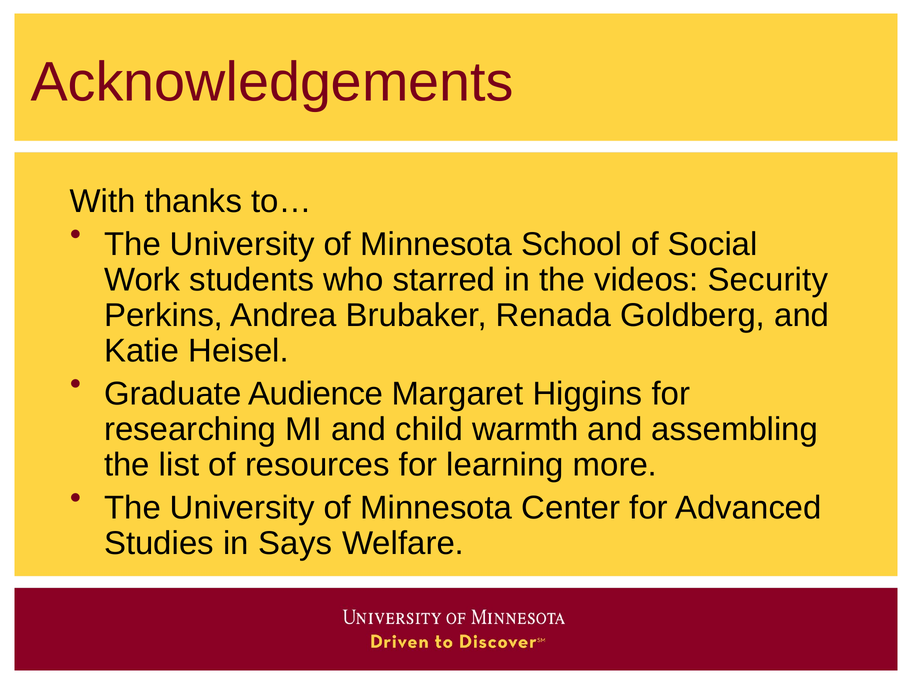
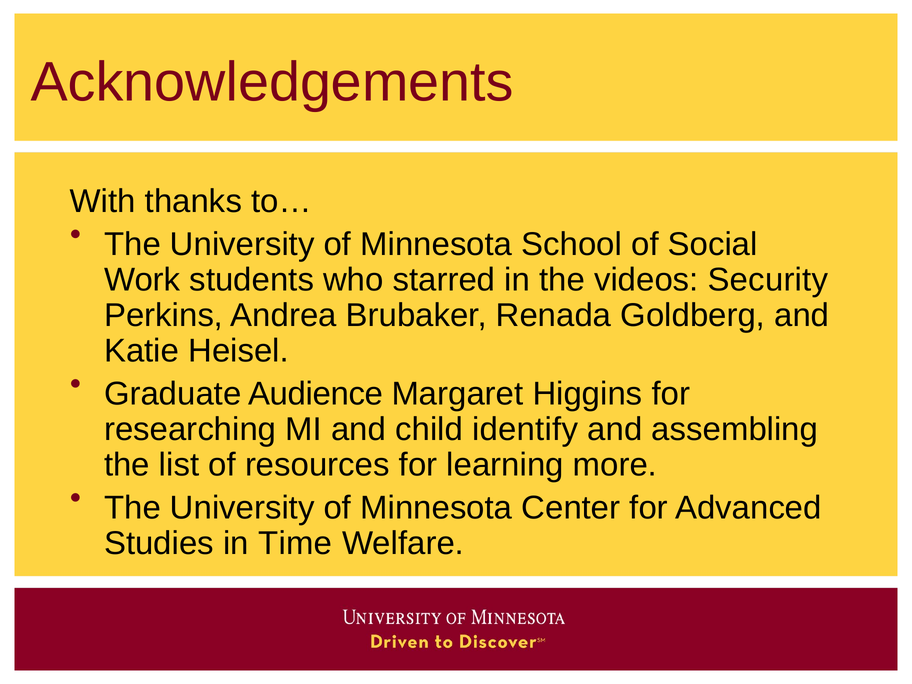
warmth: warmth -> identify
Says: Says -> Time
